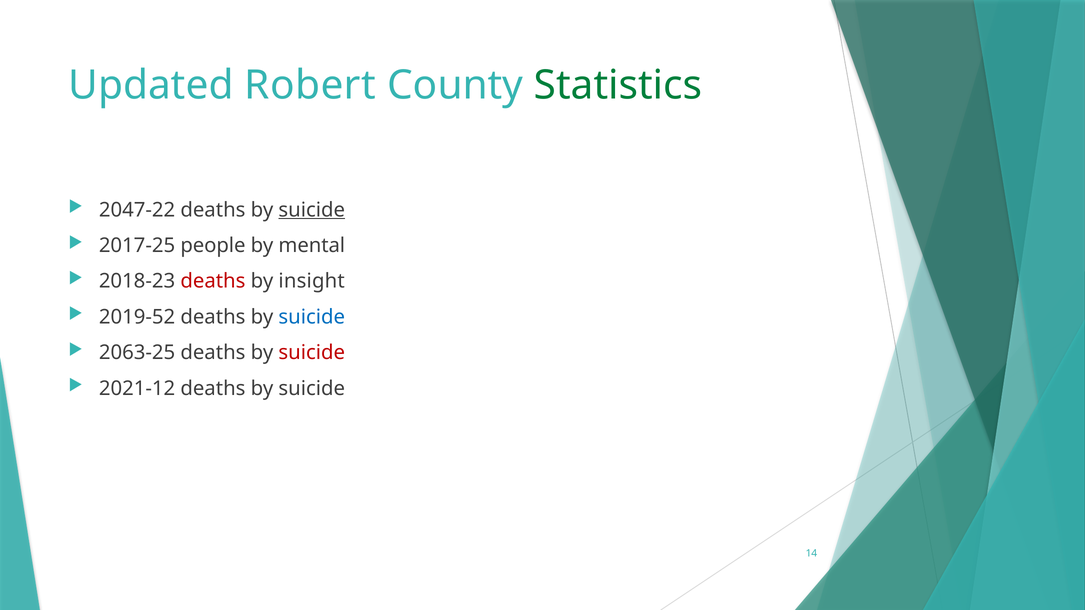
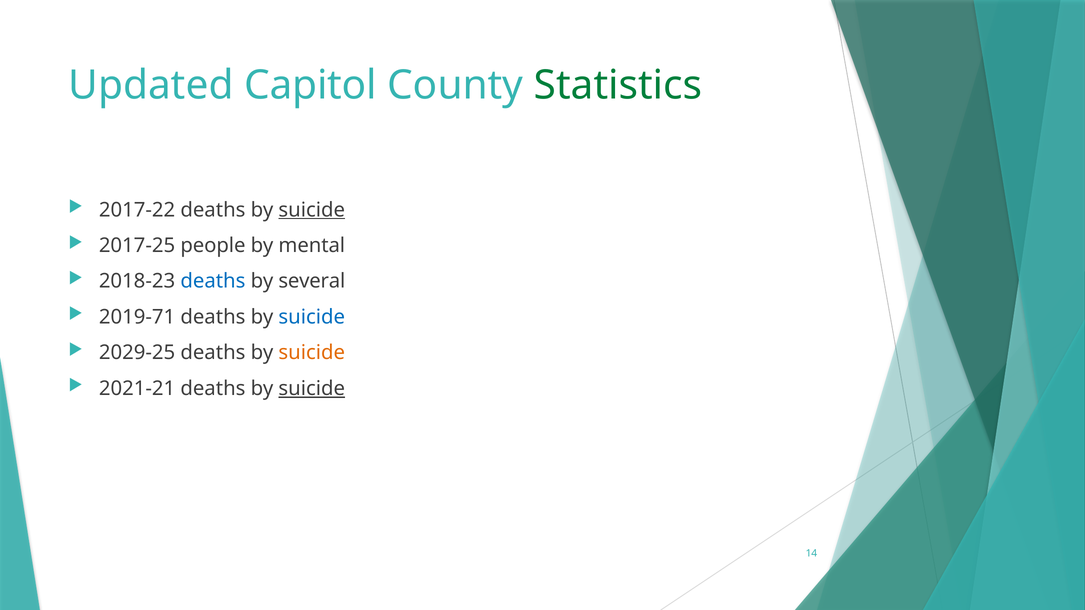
Robert: Robert -> Capitol
2047-22: 2047-22 -> 2017-22
deaths at (213, 281) colour: red -> blue
insight: insight -> several
2019-52: 2019-52 -> 2019-71
2063-25: 2063-25 -> 2029-25
suicide at (312, 353) colour: red -> orange
2021-12: 2021-12 -> 2021-21
suicide at (312, 389) underline: none -> present
